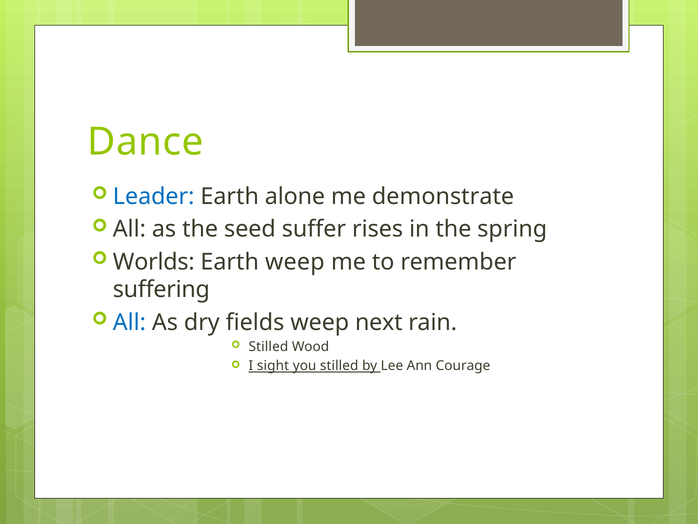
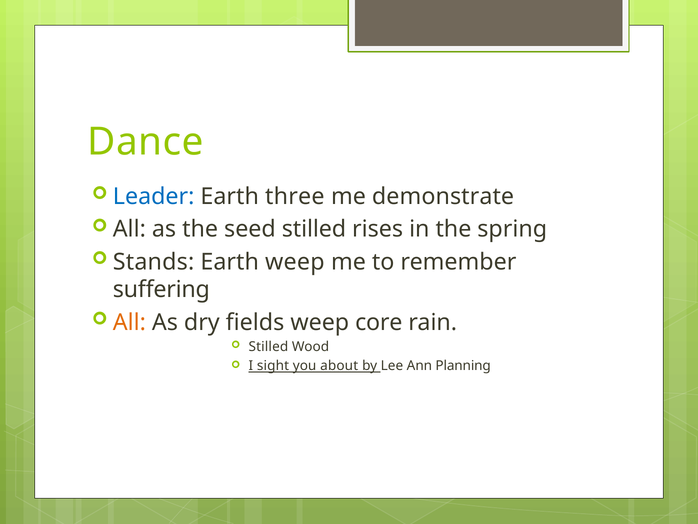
alone: alone -> three
seed suffer: suffer -> stilled
Worlds: Worlds -> Stands
All at (129, 322) colour: blue -> orange
next: next -> core
you stilled: stilled -> about
Courage: Courage -> Planning
